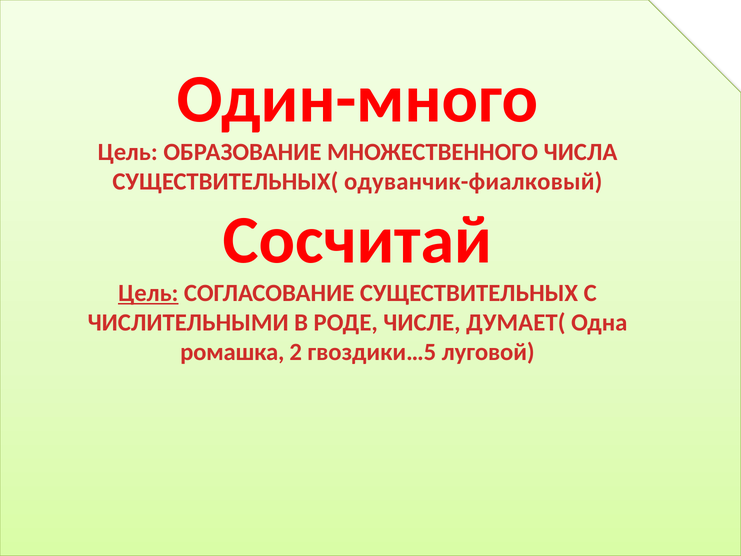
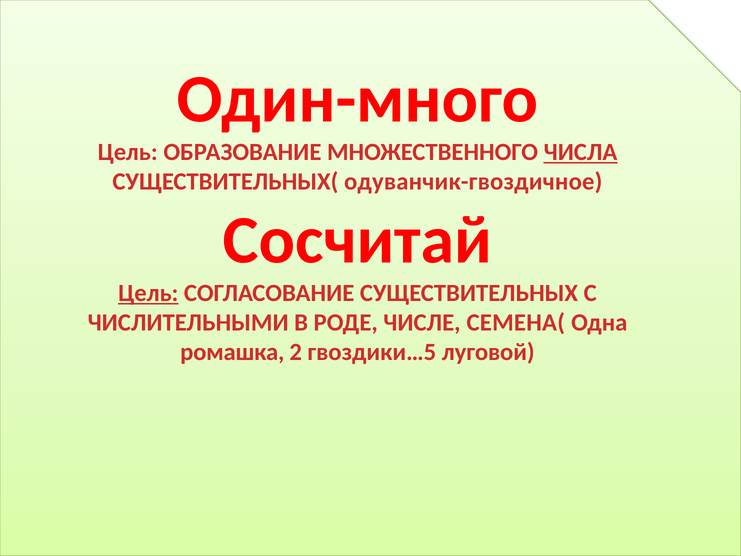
ЧИСЛА underline: none -> present
одуванчик-фиалковый: одуванчик-фиалковый -> одуванчик-гвоздичное
ДУМАЕТ(: ДУМАЕТ( -> СЕМЕНА(
